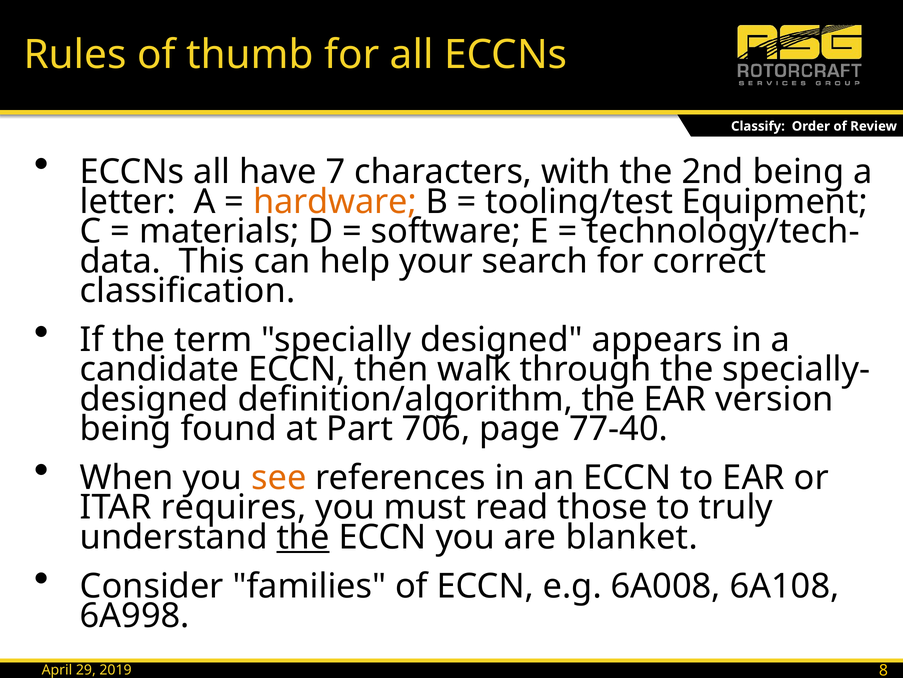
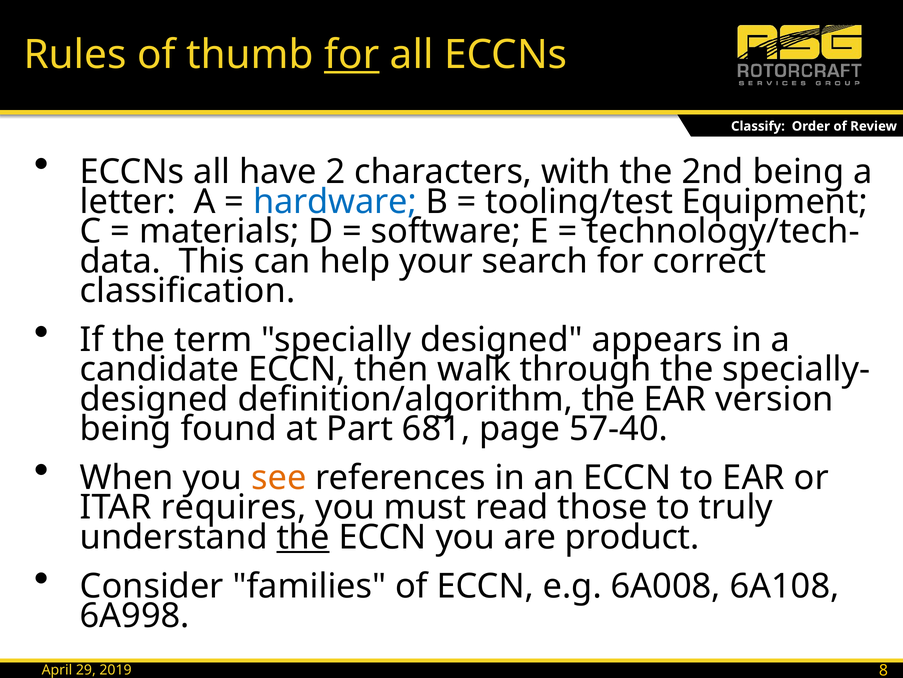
for at (352, 55) underline: none -> present
7: 7 -> 2
hardware colour: orange -> blue
706: 706 -> 681
77-40: 77-40 -> 57-40
blanket: blanket -> product
